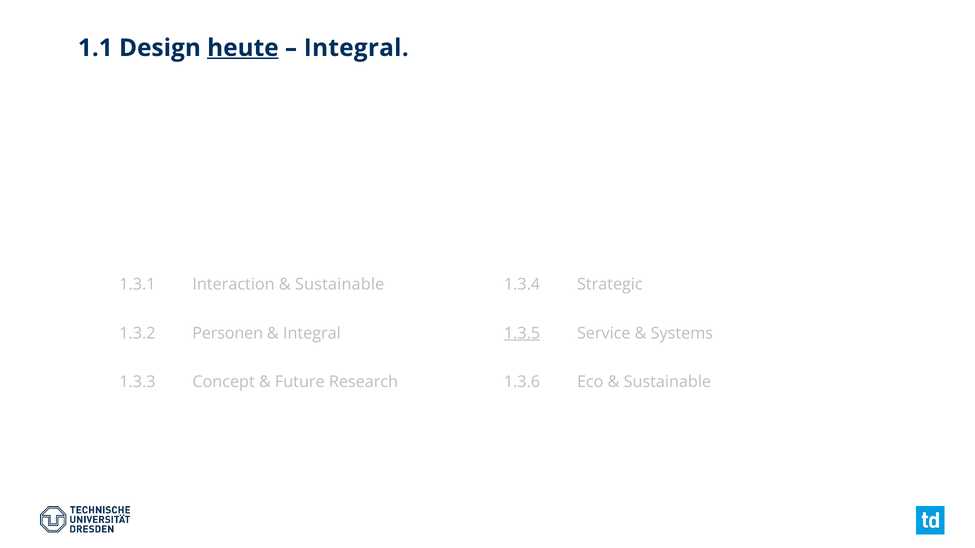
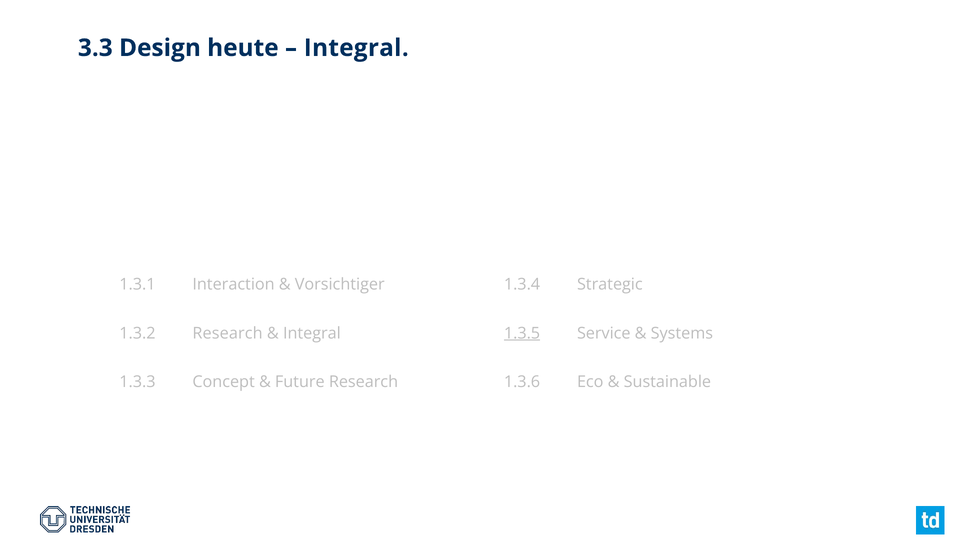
1.1: 1.1 -> 3.3
heute underline: present -> none
Sustainable at (340, 285): Sustainable -> Vorsichtiger
1.3.2 Personen: Personen -> Research
